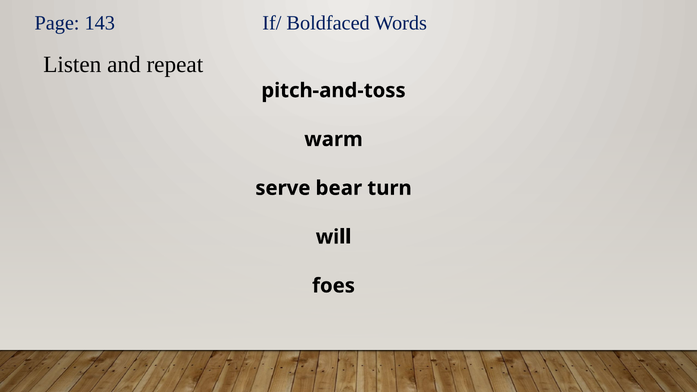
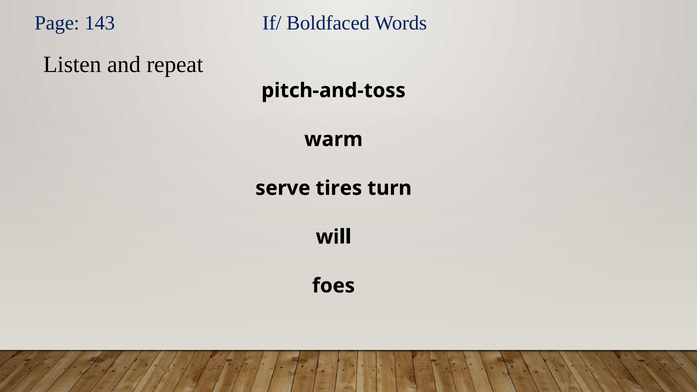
bear: bear -> tires
